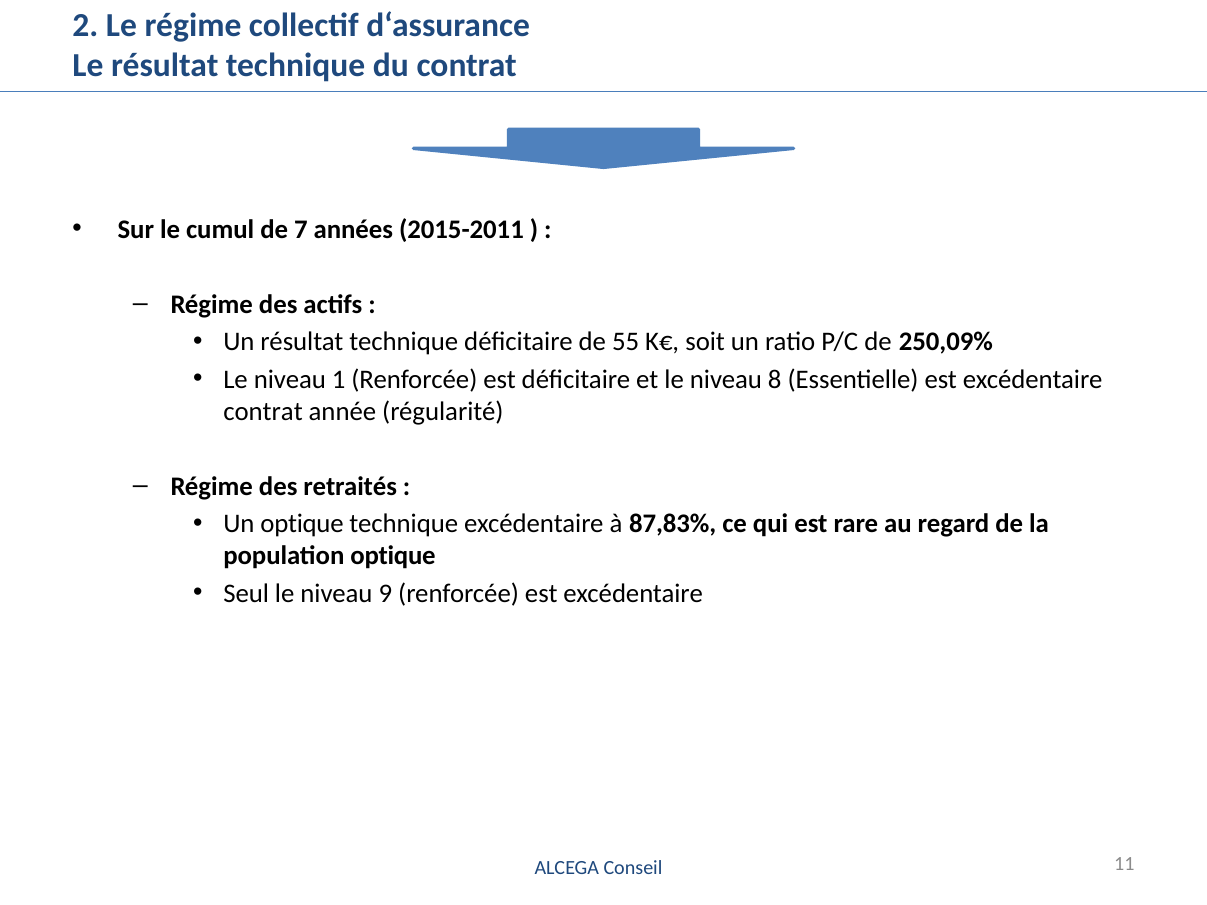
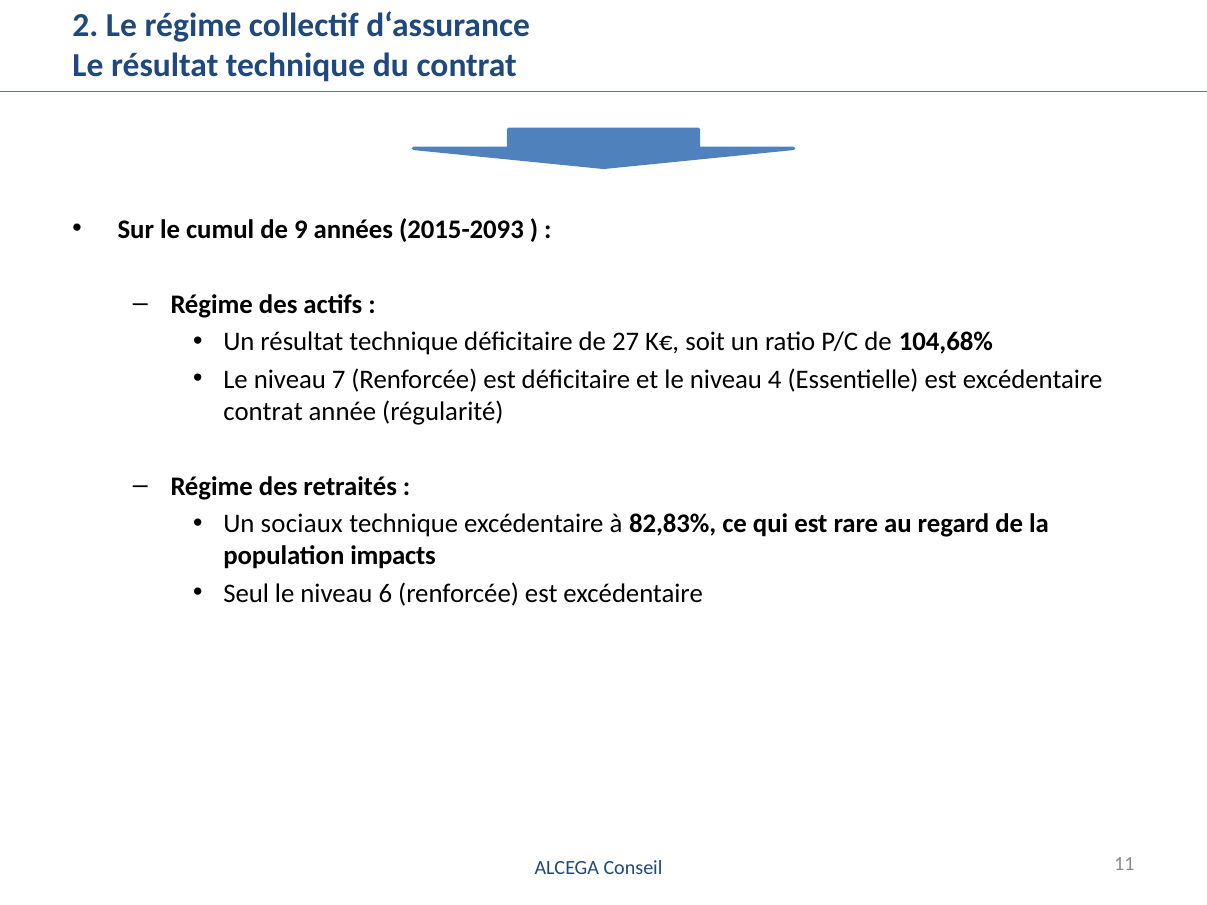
7: 7 -> 9
2015-2011: 2015-2011 -> 2015-2093
55: 55 -> 27
250,09%: 250,09% -> 104,68%
1: 1 -> 7
8: 8 -> 4
Un optique: optique -> sociaux
87,83%: 87,83% -> 82,83%
population optique: optique -> impacts
9: 9 -> 6
